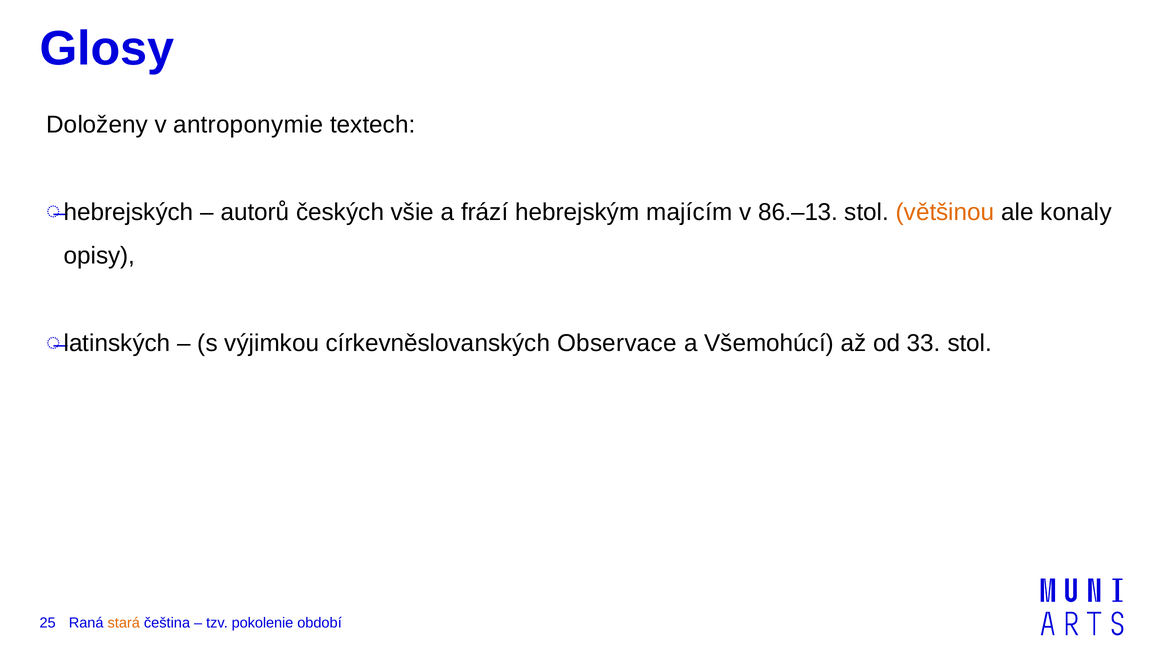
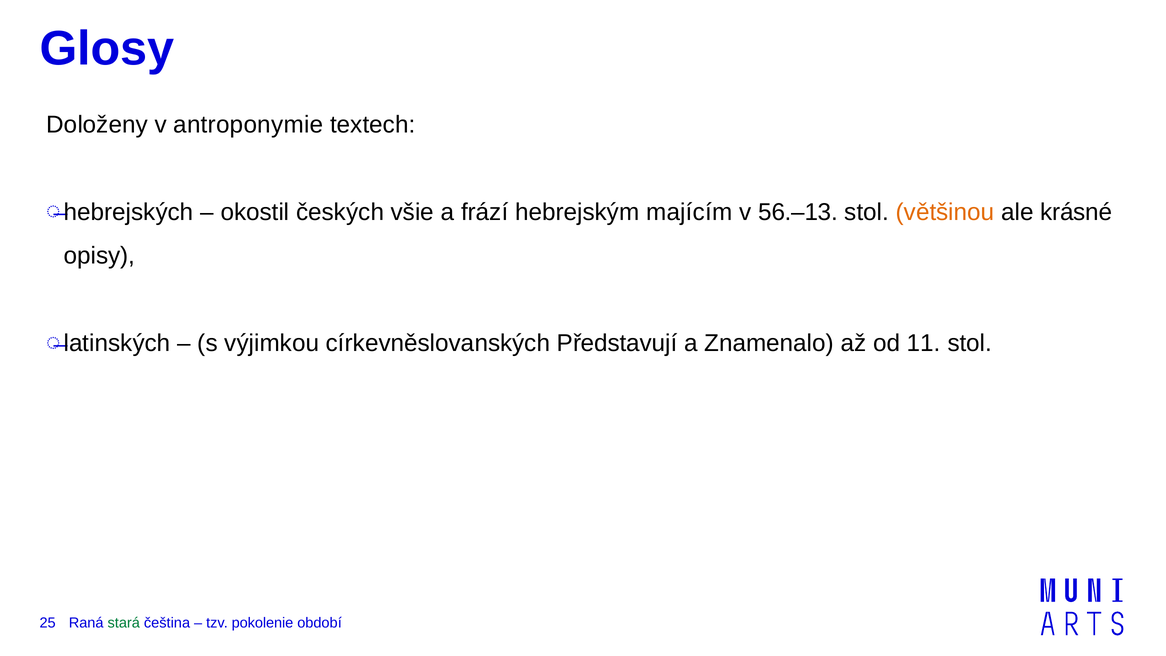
autorů: autorů -> okostil
86.–13: 86.–13 -> 56.–13
konaly: konaly -> krásné
Observace: Observace -> Představují
Všemohúcí: Všemohúcí -> Znamenalo
33: 33 -> 11
stará colour: orange -> green
